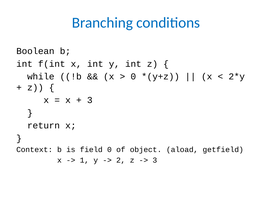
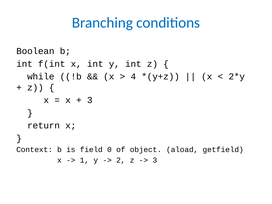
0 at (133, 77): 0 -> 4
